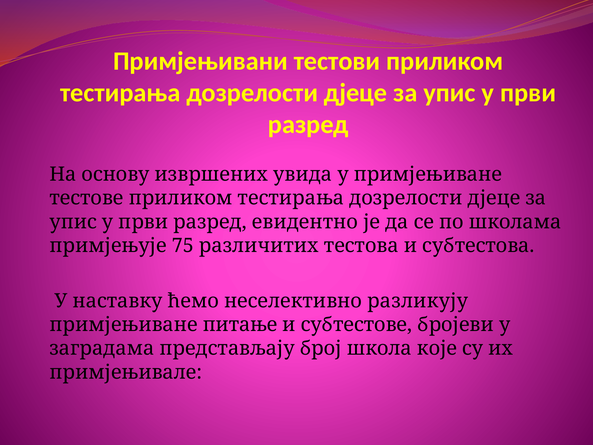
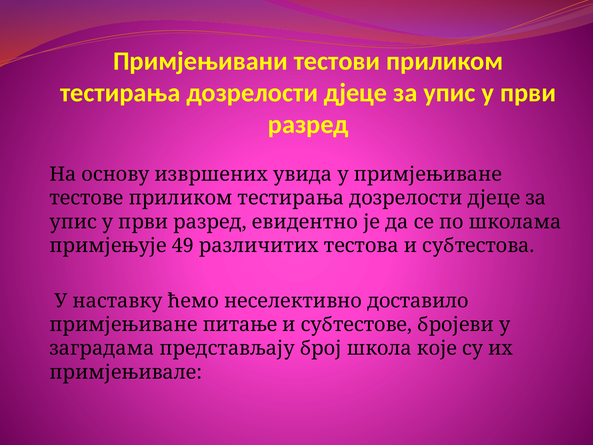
75: 75 -> 49
разликују: разликују -> доставило
